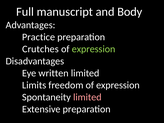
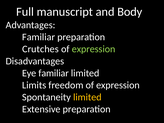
Practice at (39, 37): Practice -> Familiar
Eye written: written -> familiar
limited at (87, 97) colour: pink -> yellow
